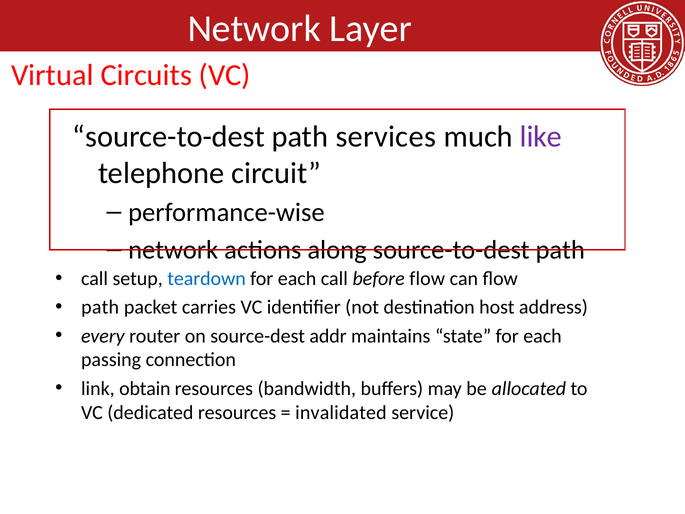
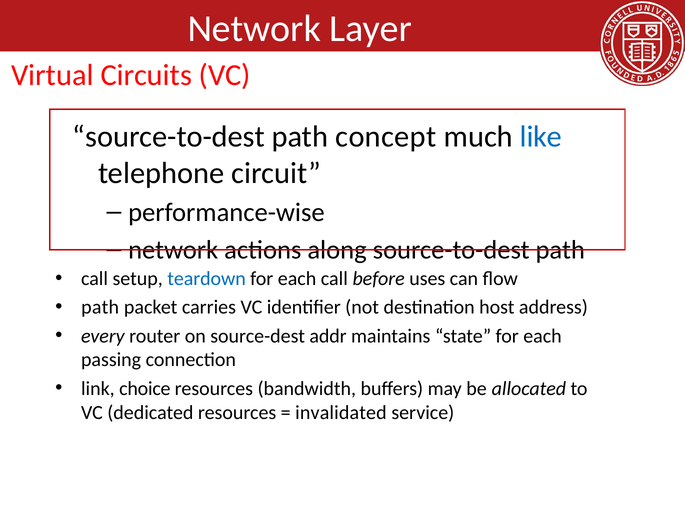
services: services -> concept
like colour: purple -> blue
before flow: flow -> uses
obtain: obtain -> choice
